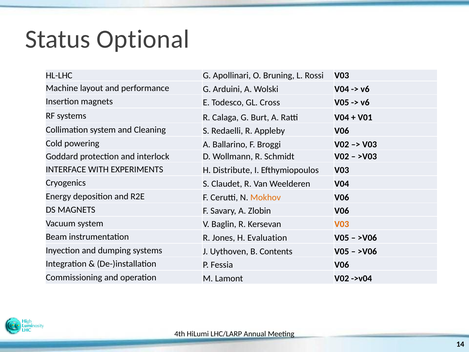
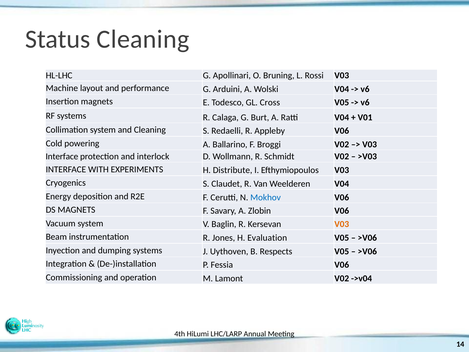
Status Optional: Optional -> Cleaning
Goddard at (62, 156): Goddard -> Interface
Mokhov colour: orange -> blue
Contents: Contents -> Respects
